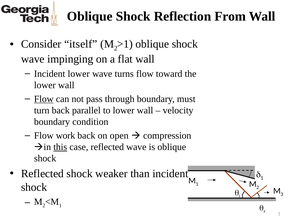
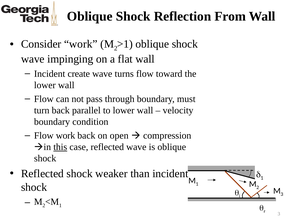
Consider itself: itself -> work
Incident lower: lower -> create
Flow at (44, 99) underline: present -> none
